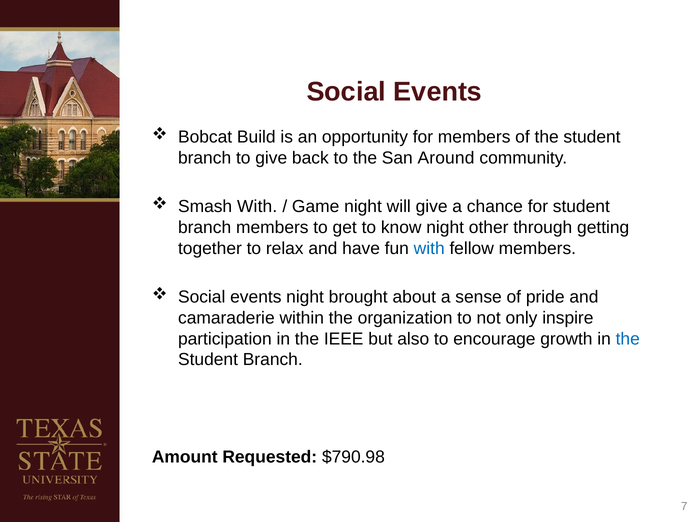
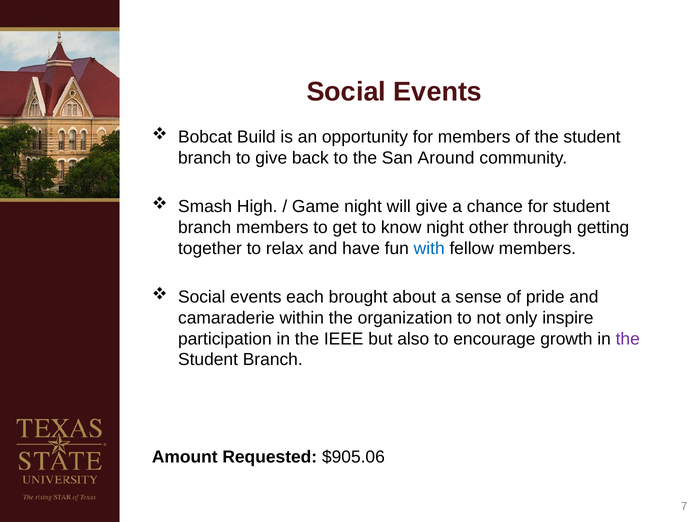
Smash With: With -> High
events night: night -> each
the at (628, 339) colour: blue -> purple
$790.98: $790.98 -> $905.06
